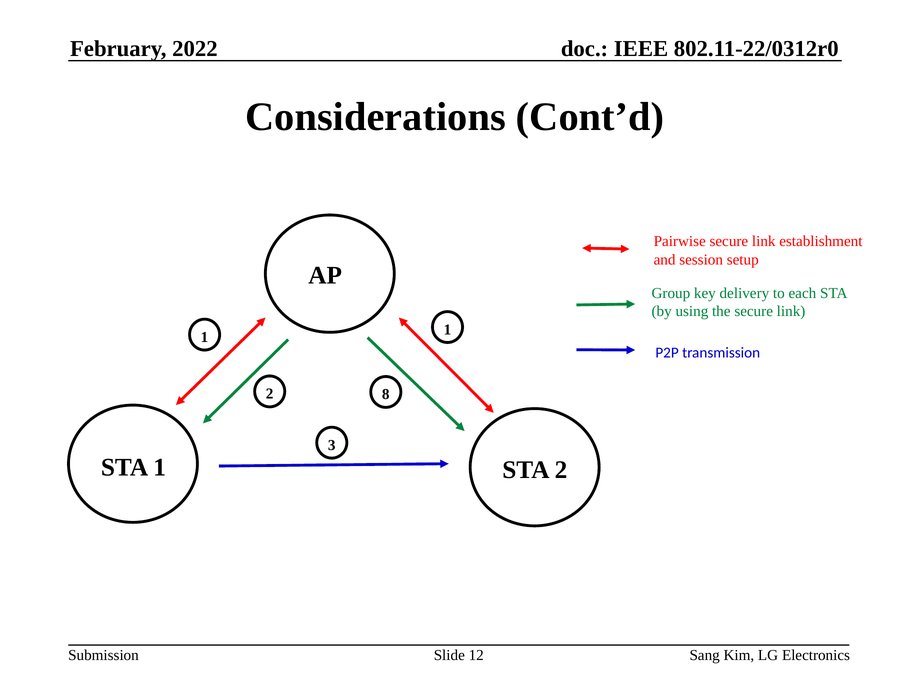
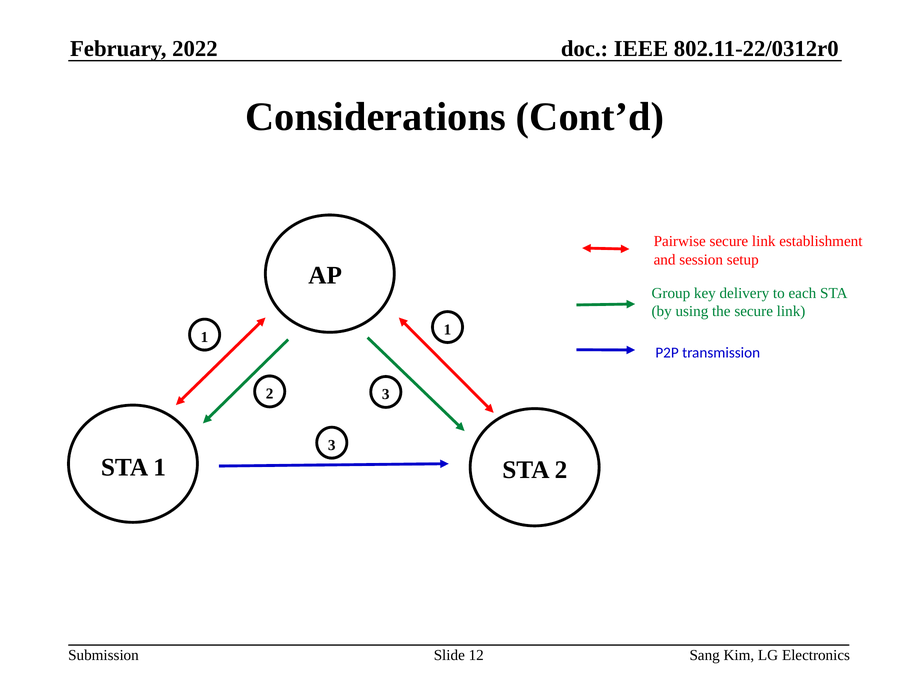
2 8: 8 -> 3
